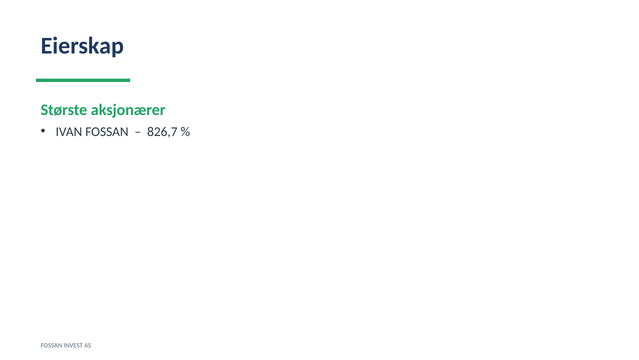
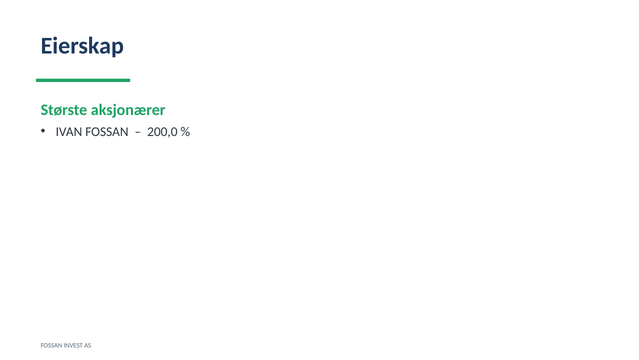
826,7: 826,7 -> 200,0
